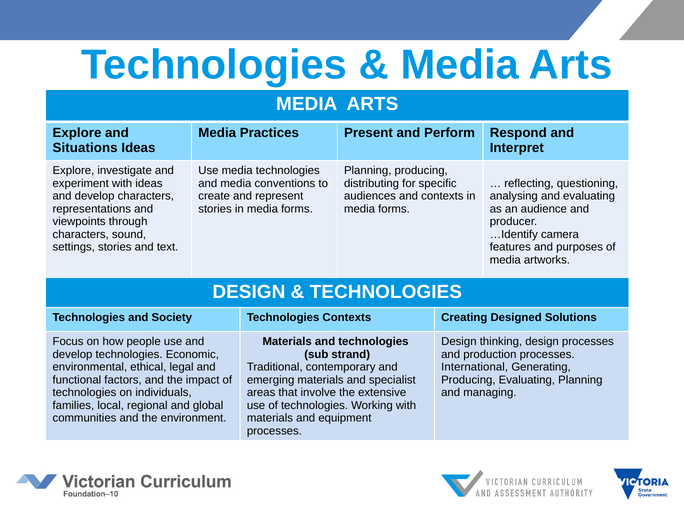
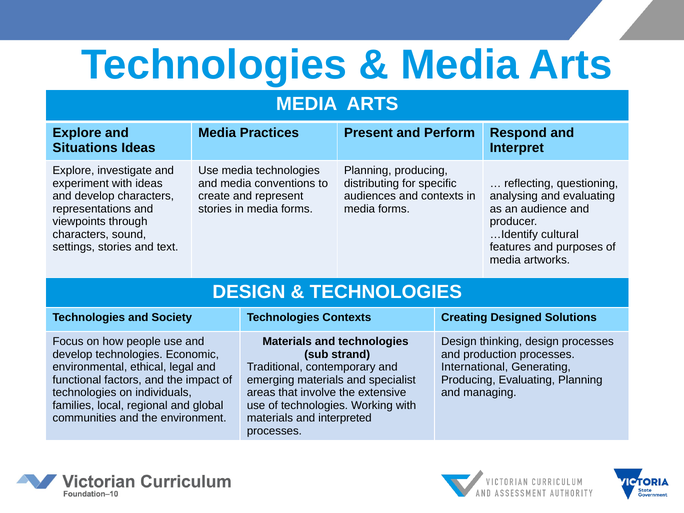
camera: camera -> cultural
equipment: equipment -> interpreted
